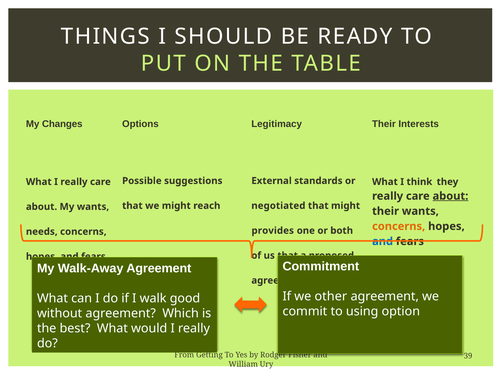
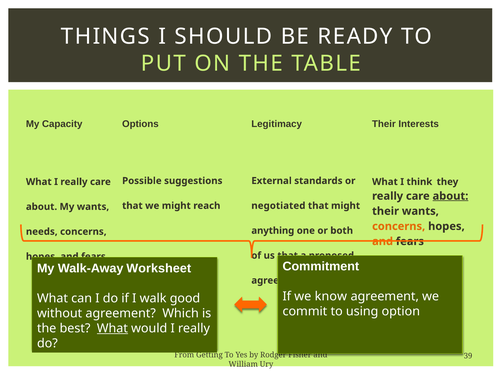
Changes: Changes -> Capacity
provides: provides -> anything
and at (383, 242) colour: blue -> orange
Walk-Away Agreement: Agreement -> Worksheet
other: other -> know
What at (112, 329) underline: none -> present
